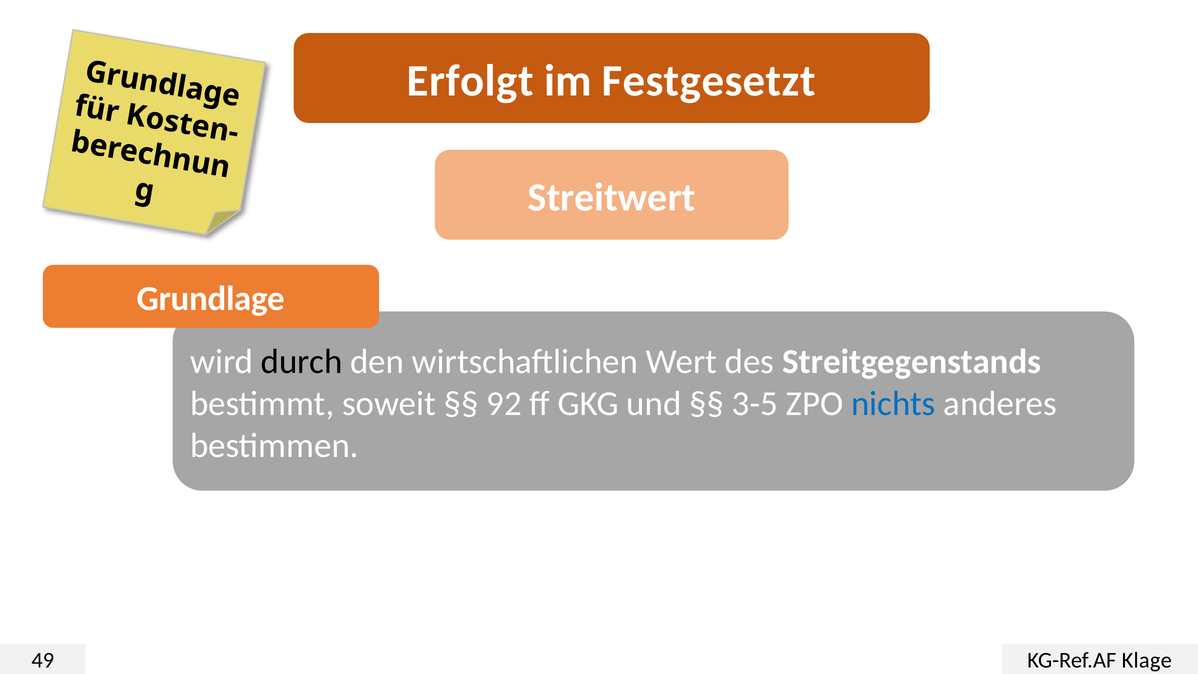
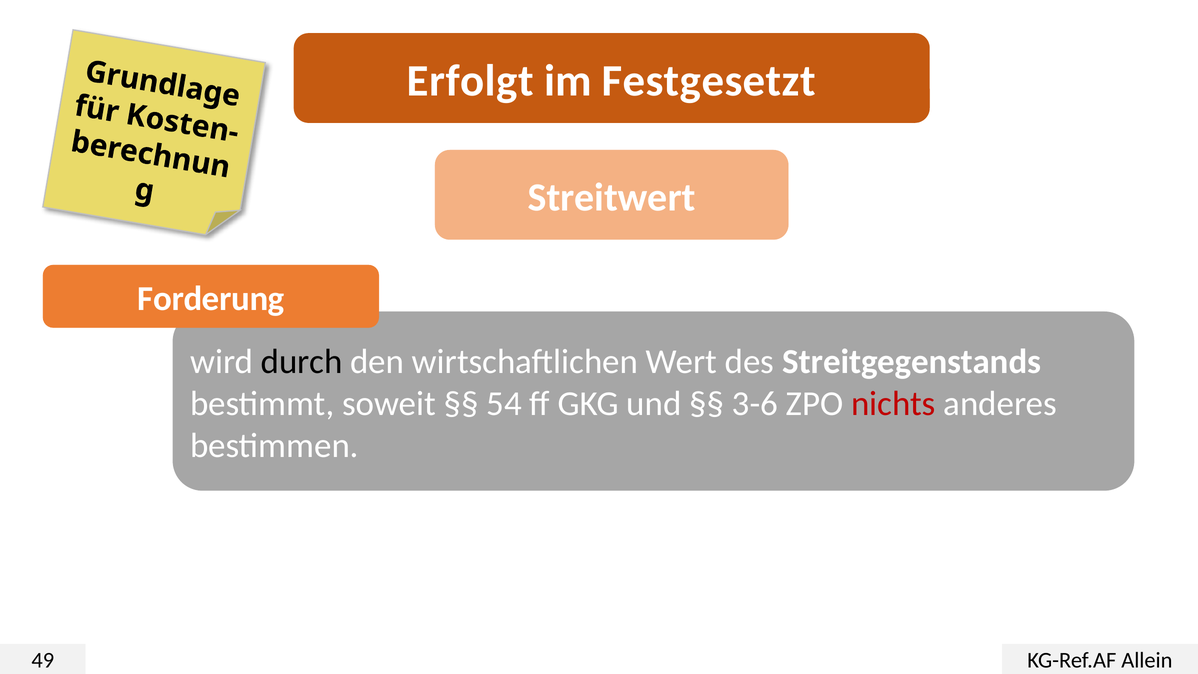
Grundlage: Grundlage -> Forderung
92: 92 -> 54
3-5: 3-5 -> 3-6
nichts colour: blue -> red
Klage: Klage -> Allein
